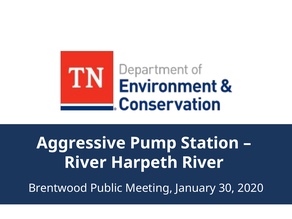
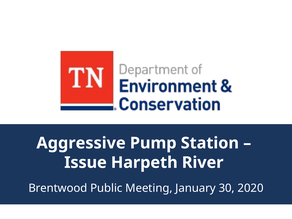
River at (85, 163): River -> Issue
